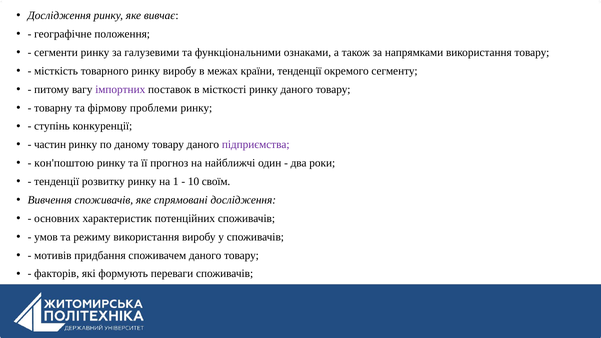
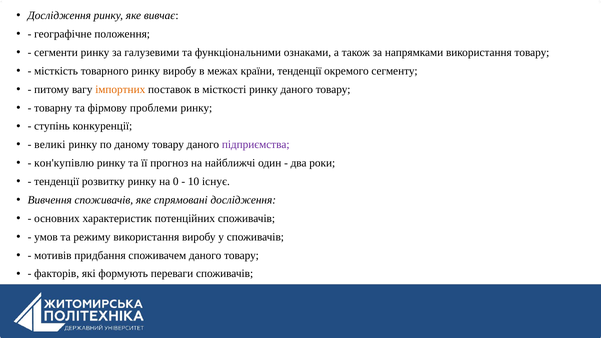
імпортних colour: purple -> orange
частин: частин -> великі
кон'поштою: кон'поштою -> кон'купівлю
1: 1 -> 0
своїм: своїм -> існує
